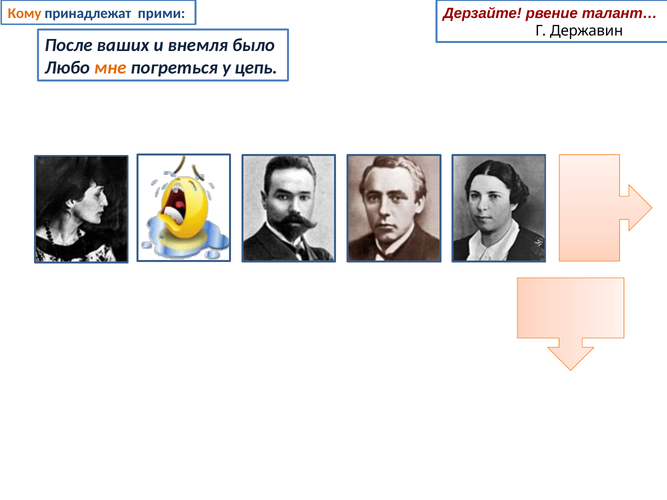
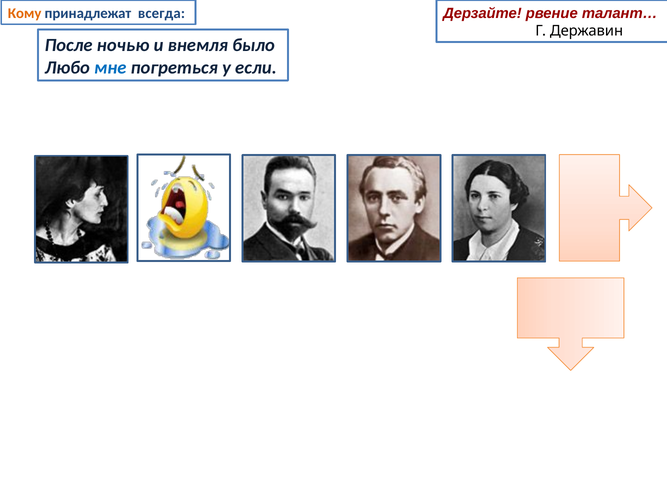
прими: прими -> всегда
ваших: ваших -> ночью
мне colour: orange -> blue
цепь: цепь -> если
